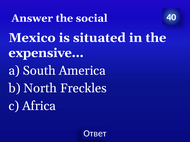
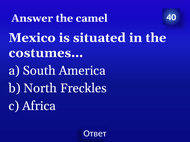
social: social -> camel
expensive…: expensive… -> costumes…
